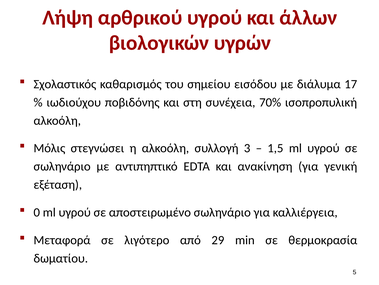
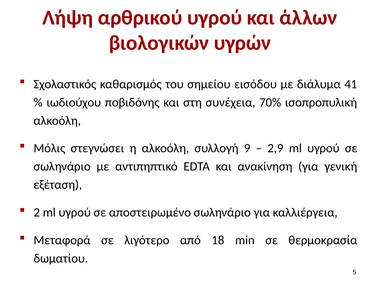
17: 17 -> 41
3: 3 -> 9
1,5: 1,5 -> 2,9
0: 0 -> 2
29: 29 -> 18
